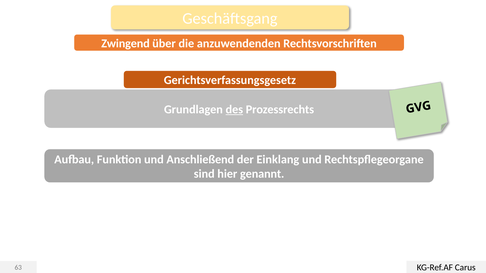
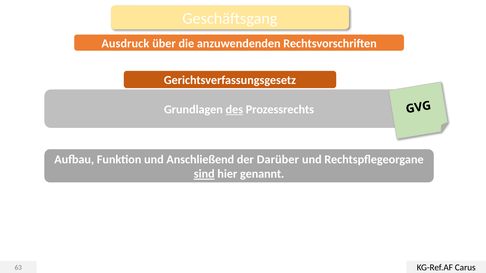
Zwingend: Zwingend -> Ausdruck
Einklang: Einklang -> Darüber
sind underline: none -> present
